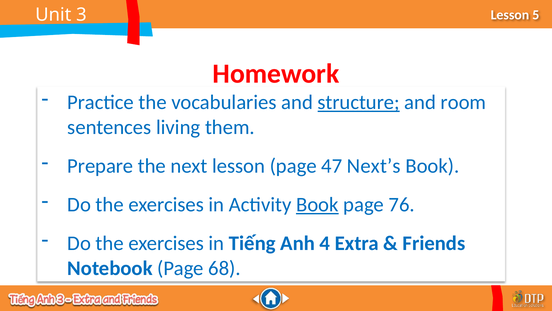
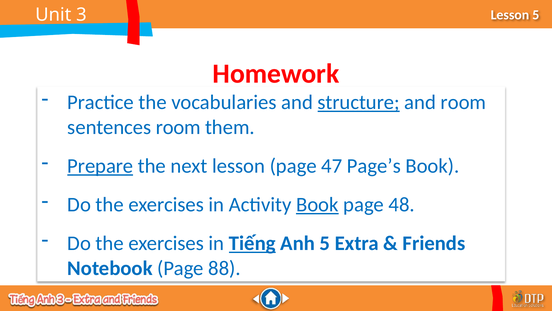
sentences living: living -> room
Prepare underline: none -> present
Next’s: Next’s -> Page’s
76: 76 -> 48
Tiếng underline: none -> present
Anh 4: 4 -> 5
68: 68 -> 88
